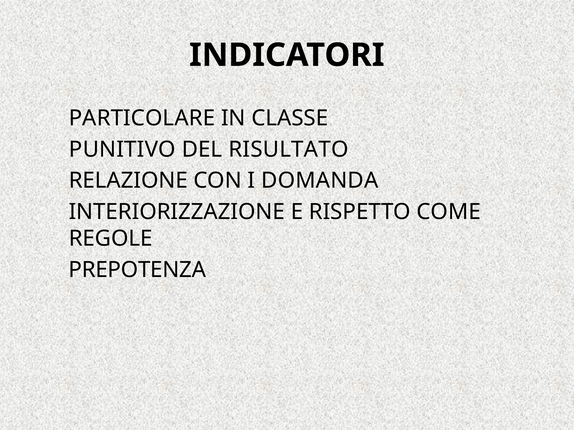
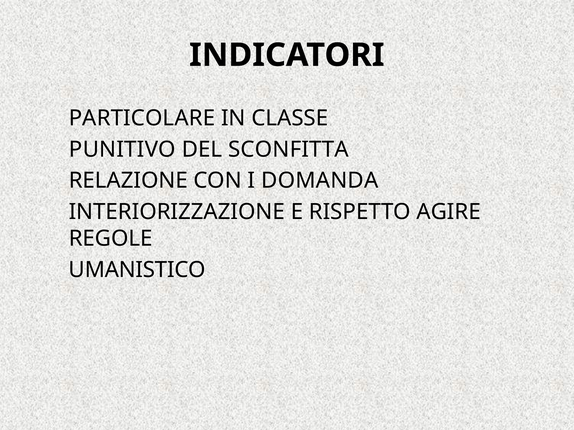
RISULTATO: RISULTATO -> SCONFITTA
COME: COME -> AGIRE
PREPOTENZA: PREPOTENZA -> UMANISTICO
